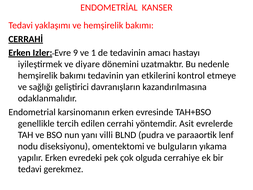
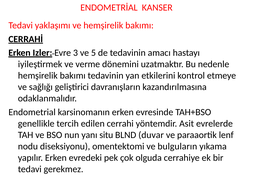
9: 9 -> 3
1: 1 -> 5
diyare: diyare -> verme
villi: villi -> situ
pudra: pudra -> duvar
